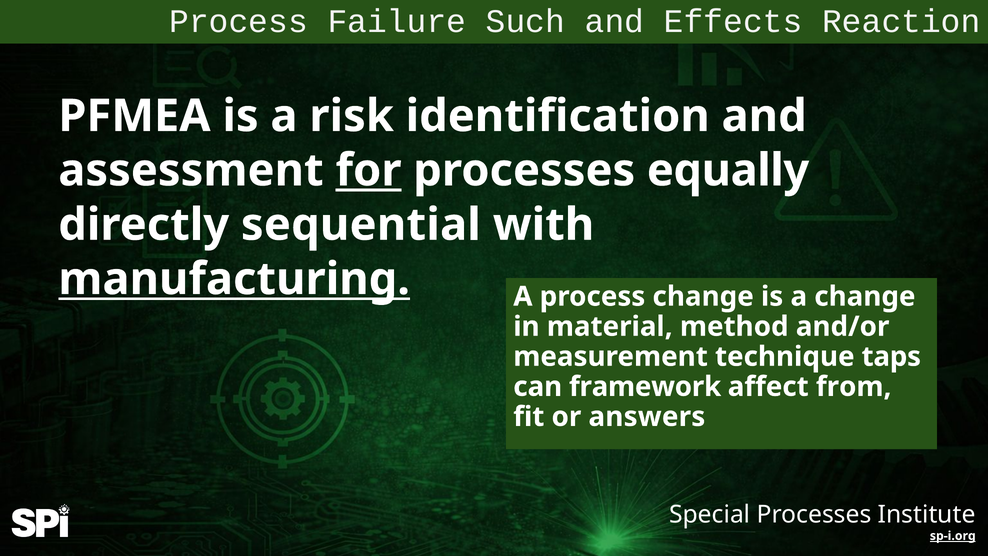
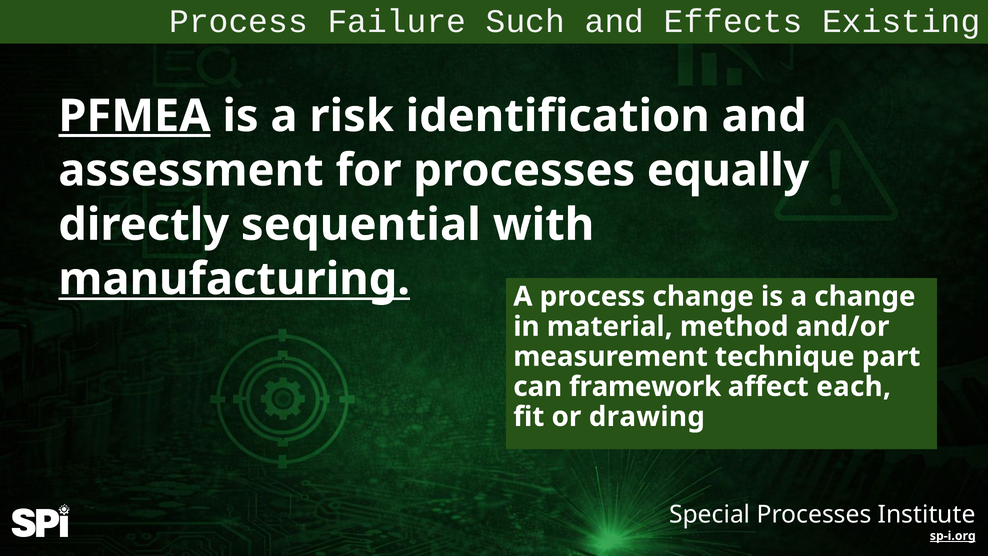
Reaction: Reaction -> Existing
PFMEA underline: none -> present
for underline: present -> none
taps: taps -> part
from: from -> each
answers: answers -> drawing
